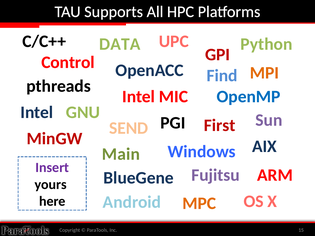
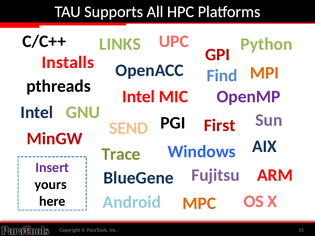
DATA: DATA -> LINKS
Control: Control -> Installs
OpenMP colour: blue -> purple
Main: Main -> Trace
